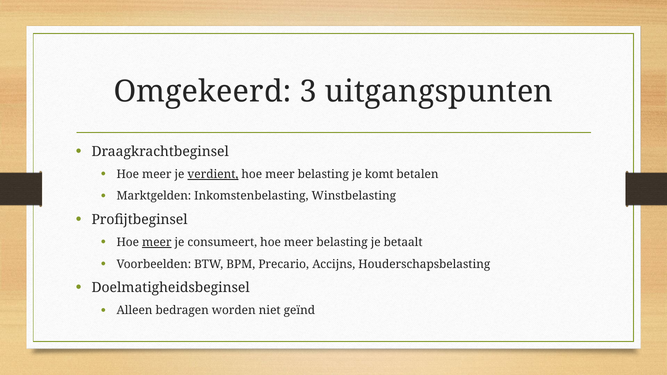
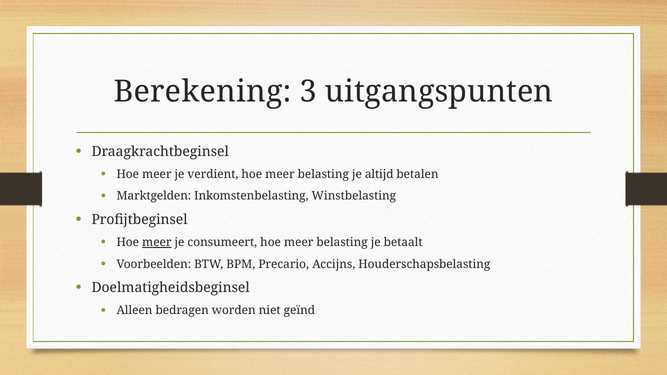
Omgekeerd: Omgekeerd -> Berekening
verdient underline: present -> none
komt: komt -> altijd
